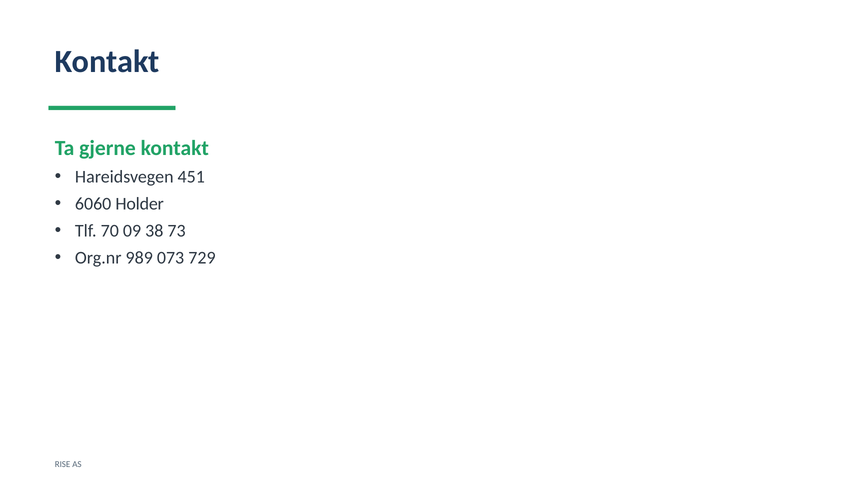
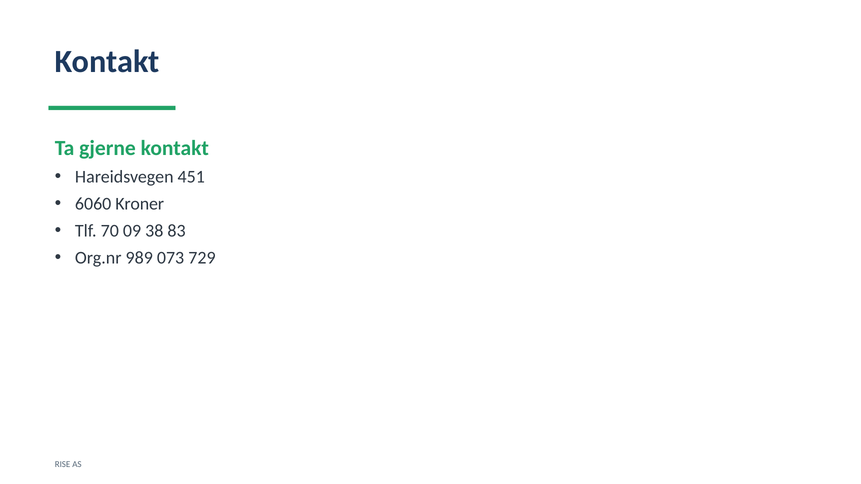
Holder: Holder -> Kroner
73: 73 -> 83
